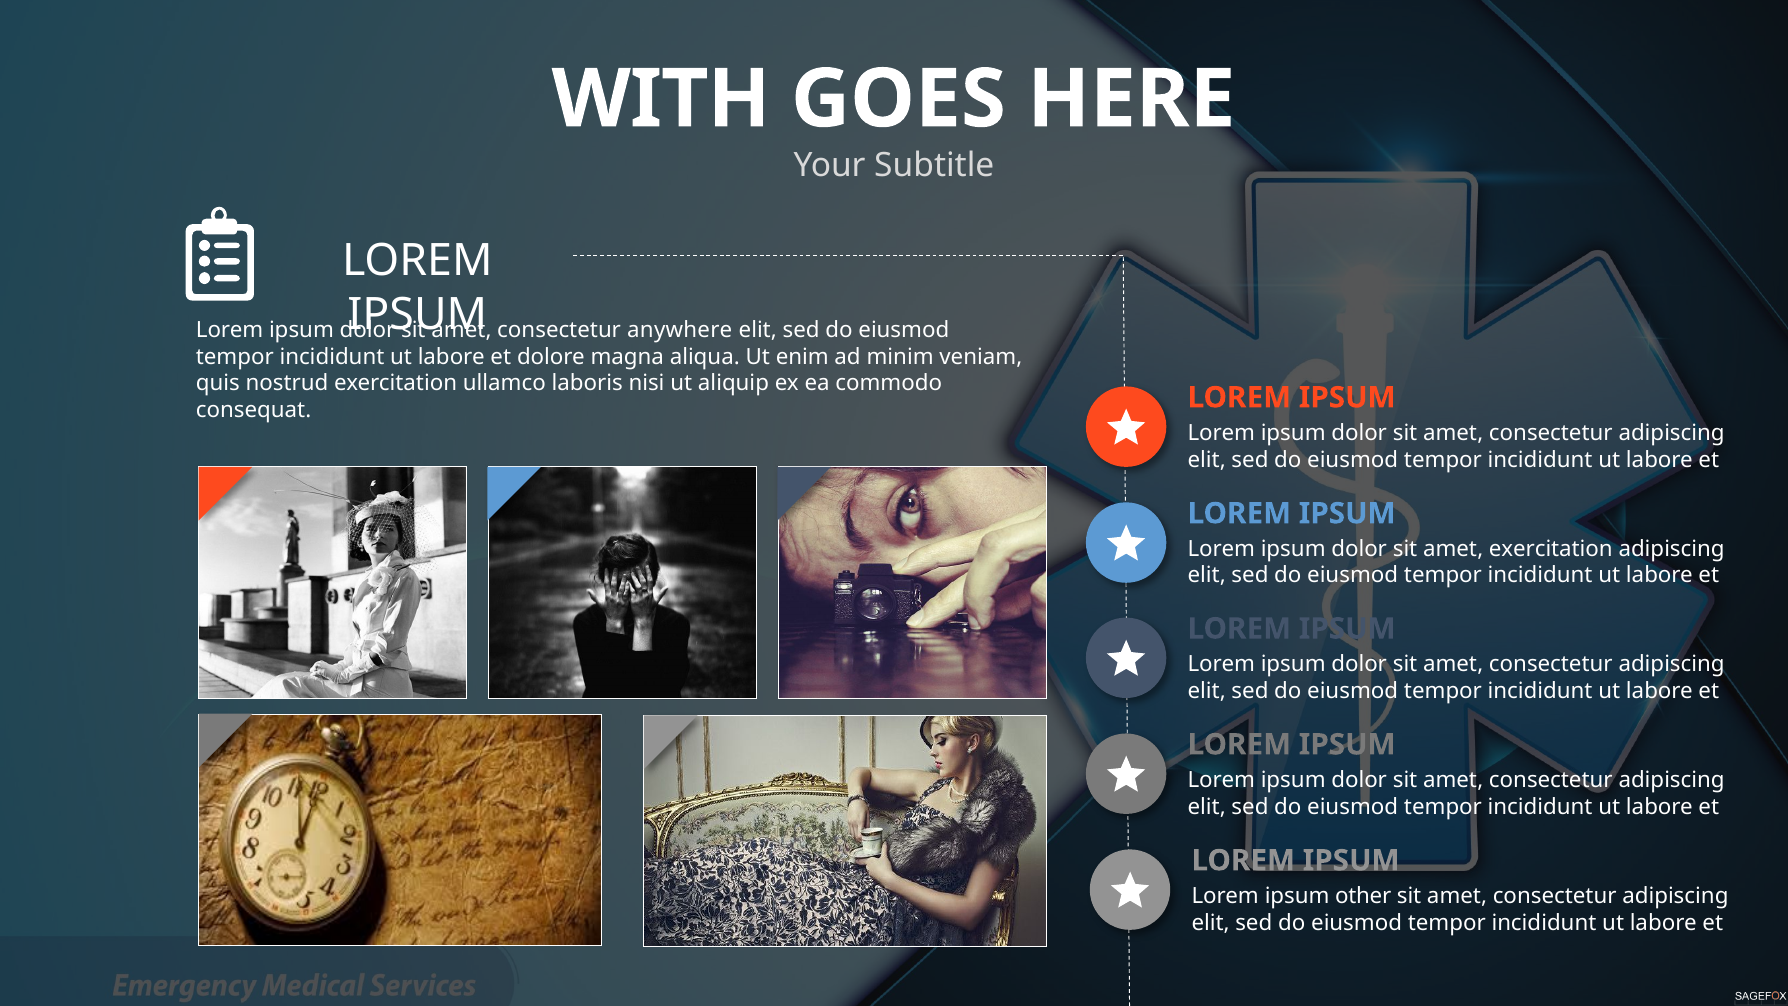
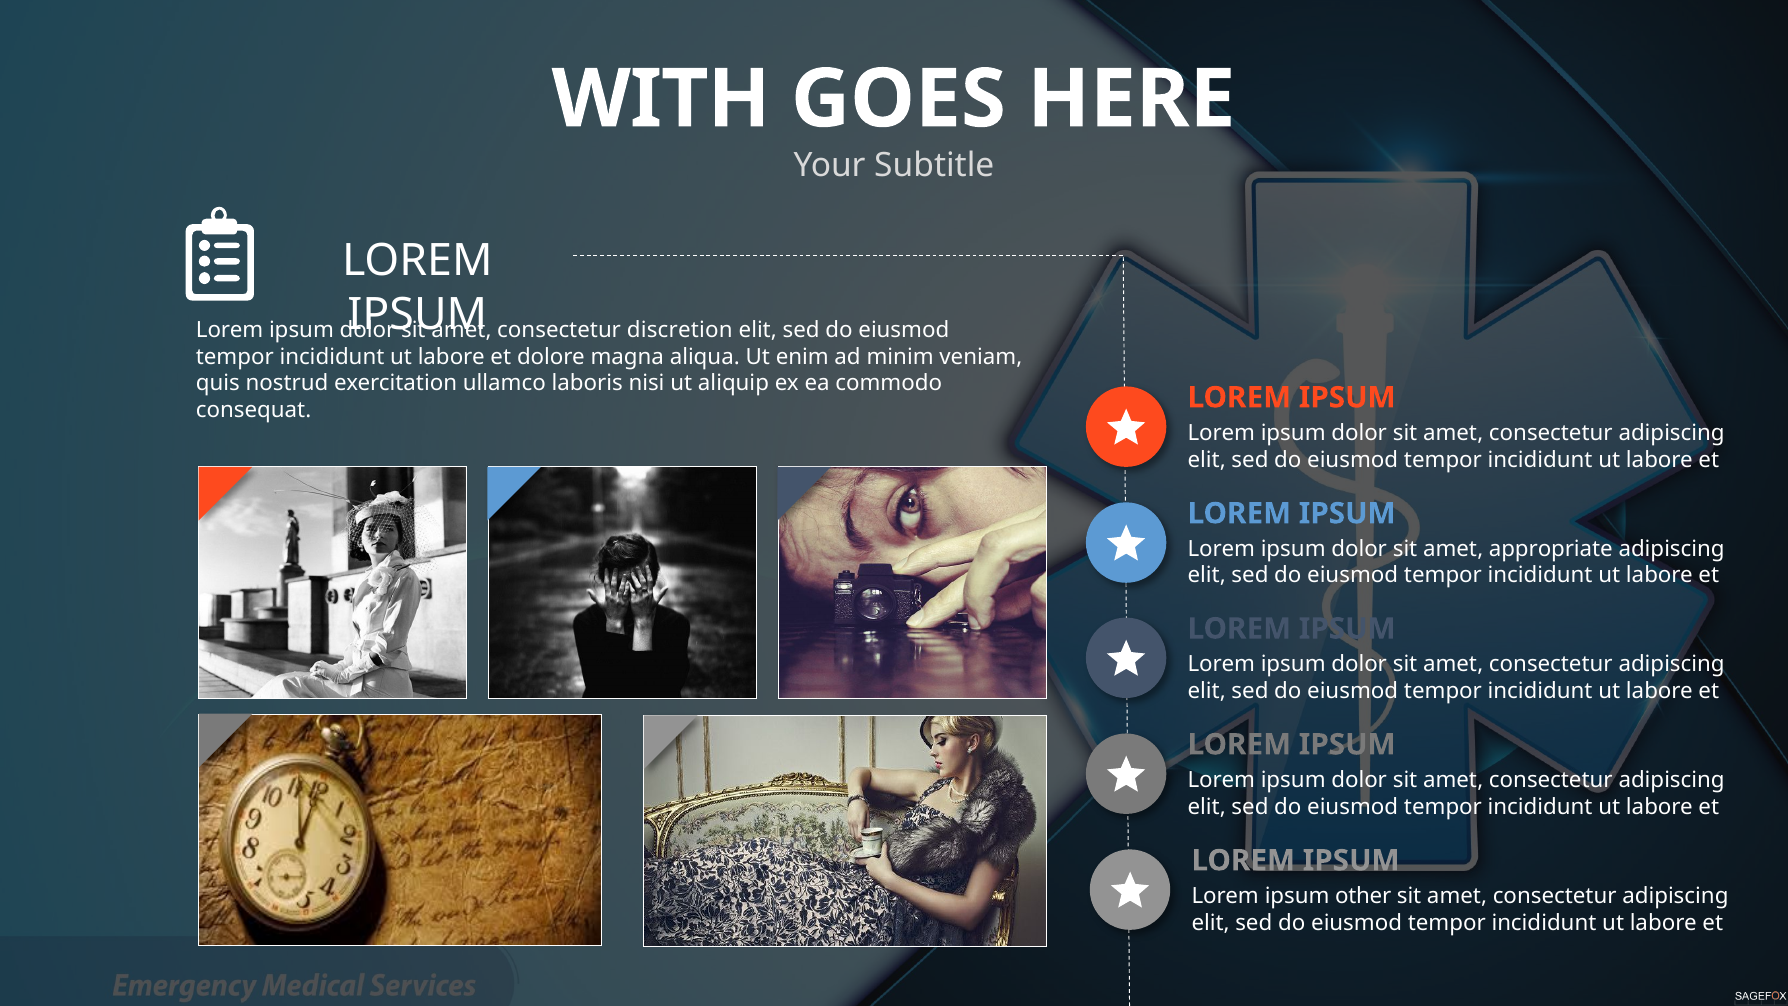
anywhere: anywhere -> discretion
amet exercitation: exercitation -> appropriate
